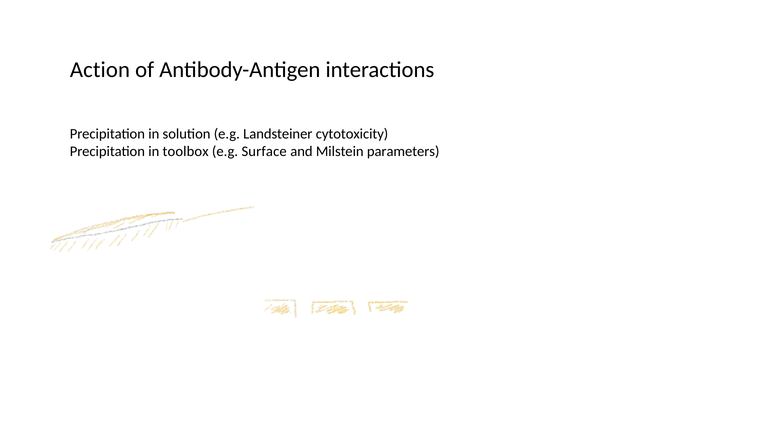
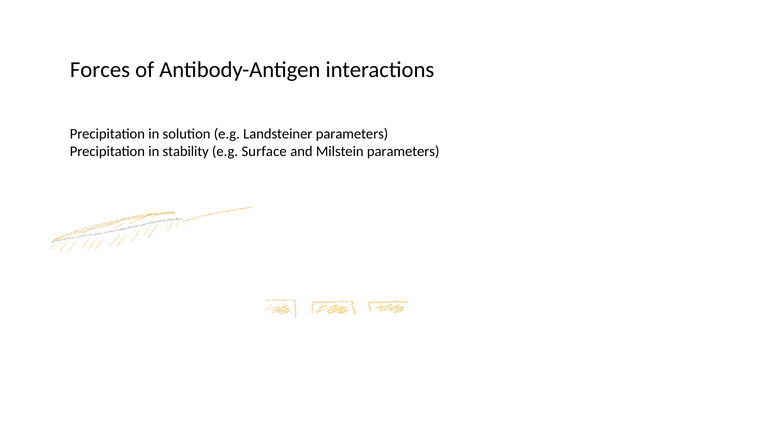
Action: Action -> Forces
Landsteiner cytotoxicity: cytotoxicity -> parameters
toolbox: toolbox -> stability
